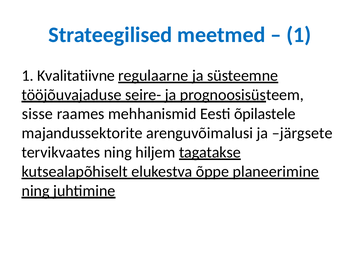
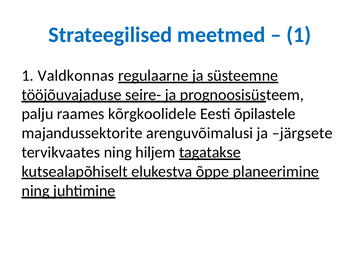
Kvalitatiivne: Kvalitatiivne -> Valdkonnas
sisse: sisse -> palju
mehhanismid: mehhanismid -> kõrgkoolidele
